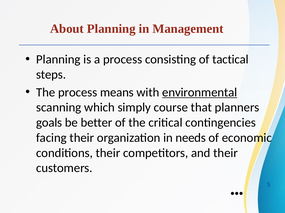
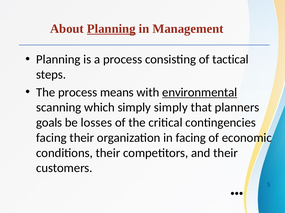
Planning at (111, 29) underline: none -> present
simply course: course -> simply
better: better -> losses
in needs: needs -> facing
